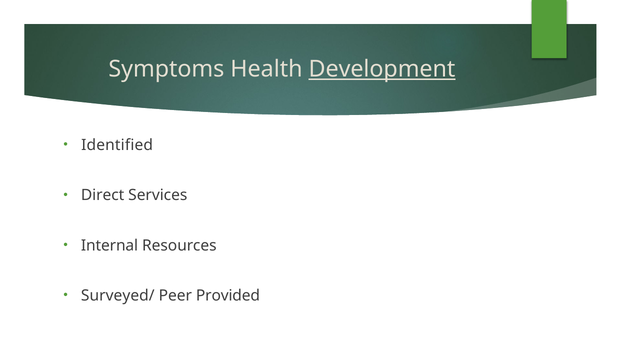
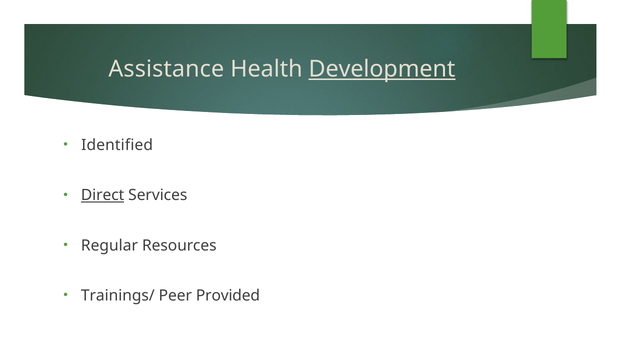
Symptoms: Symptoms -> Assistance
Direct underline: none -> present
Internal: Internal -> Regular
Surveyed/: Surveyed/ -> Trainings/
